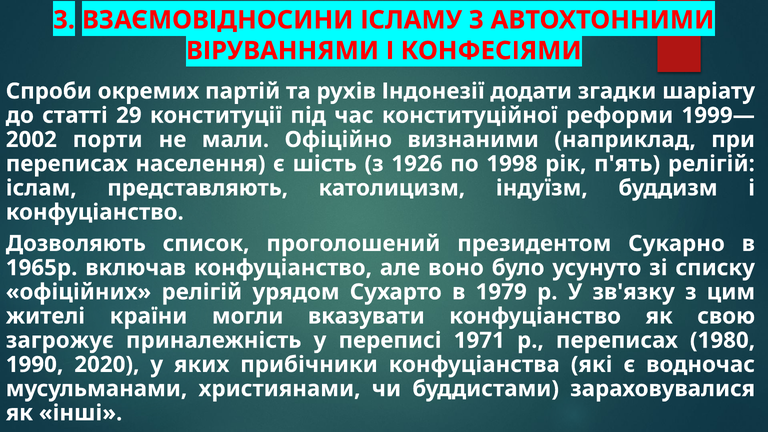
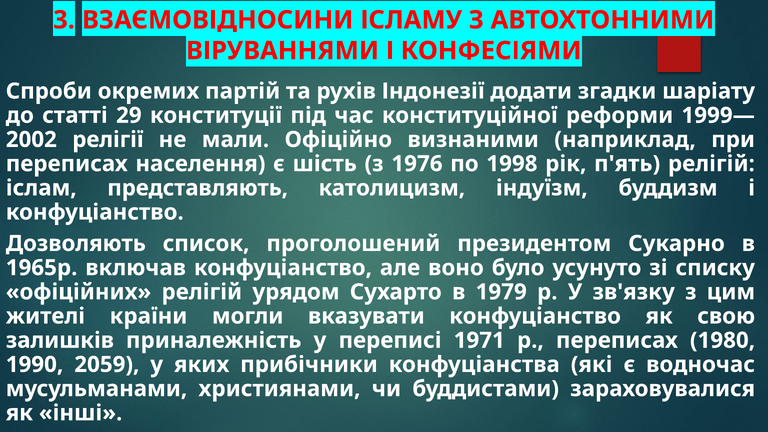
порти: порти -> релігії
1926: 1926 -> 1976
загрожує: загрожує -> залишків
2020: 2020 -> 2059
